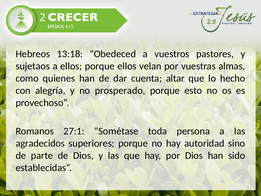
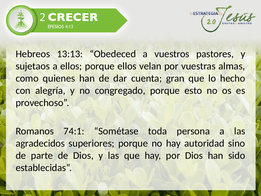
13:18: 13:18 -> 13:13
altar: altar -> gran
prosperado: prosperado -> congregado
27:1: 27:1 -> 74:1
